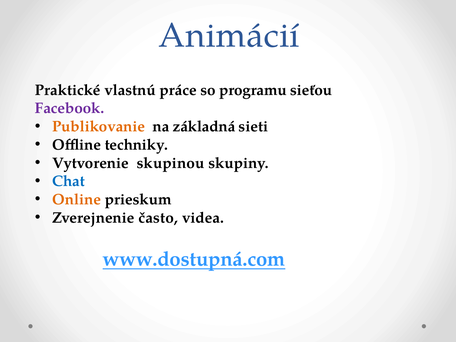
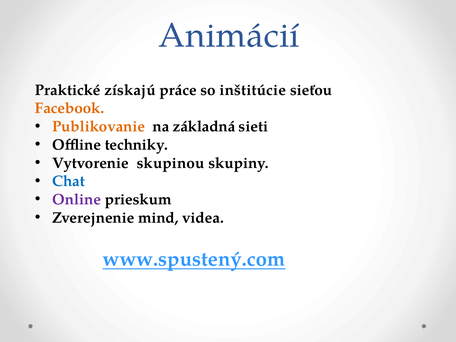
vlastnú: vlastnú -> získajú
programu: programu -> inštitúcie
Facebook colour: purple -> orange
Online colour: orange -> purple
často: často -> mind
www.dostupná.com: www.dostupná.com -> www.spustený.com
